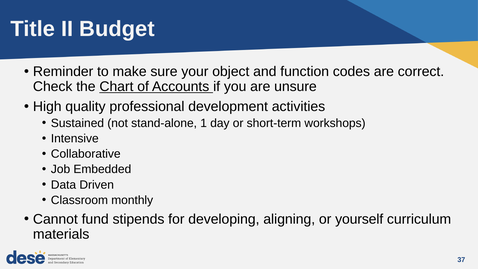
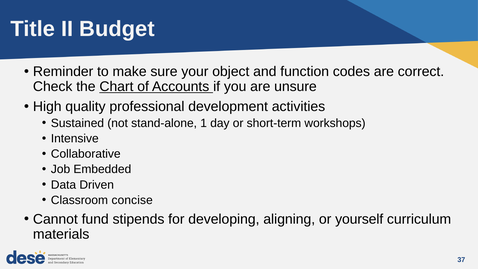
monthly: monthly -> concise
